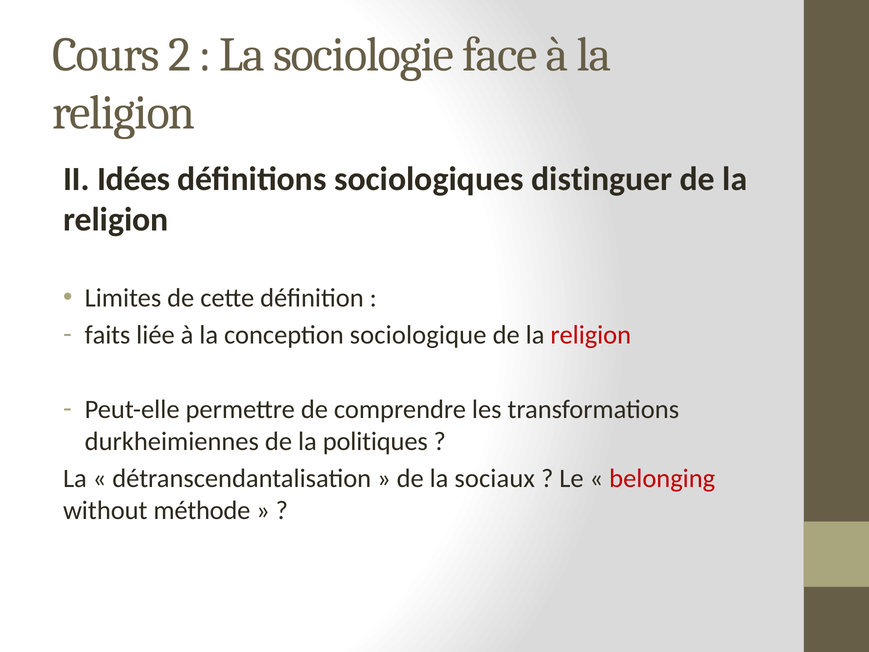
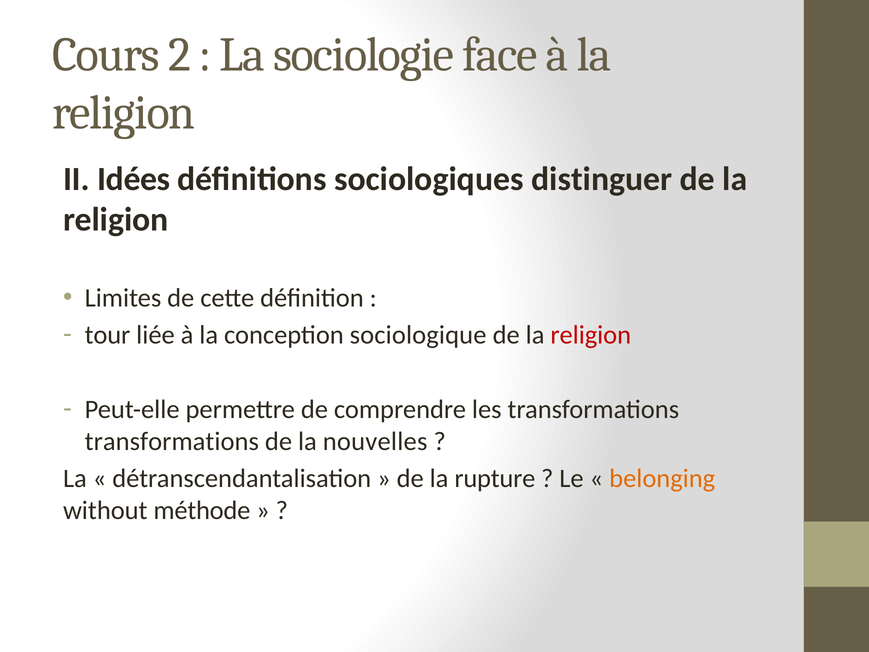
faits: faits -> tour
durkheimiennes at (172, 441): durkheimiennes -> transformations
politiques: politiques -> nouvelles
sociaux: sociaux -> rupture
belonging colour: red -> orange
